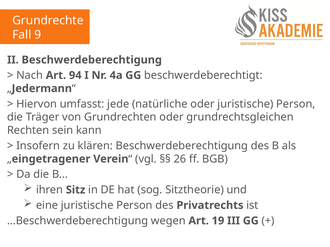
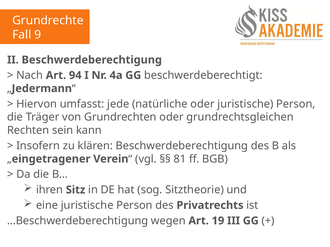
26: 26 -> 81
